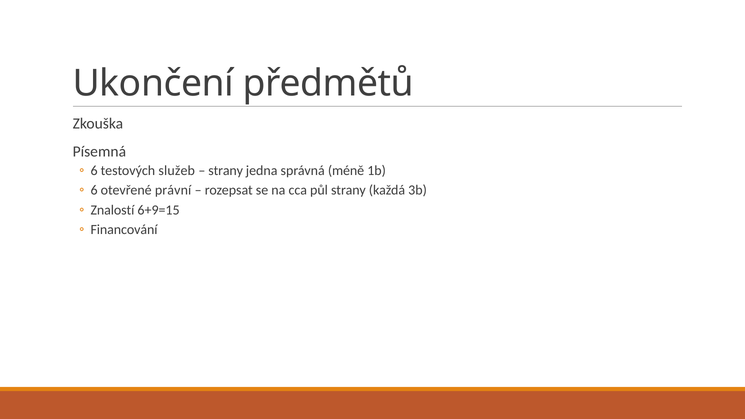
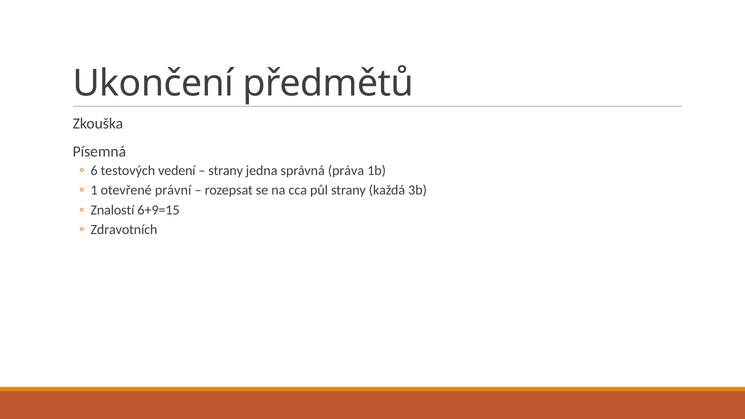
služeb: služeb -> vedení
méně: méně -> práva
6 at (94, 190): 6 -> 1
Financování: Financování -> Zdravotních
